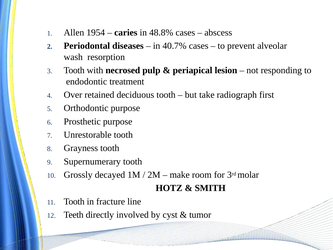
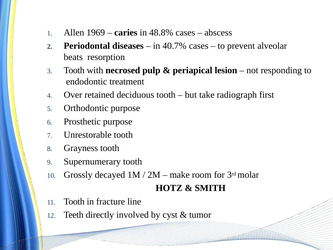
1954: 1954 -> 1969
wash: wash -> beats
